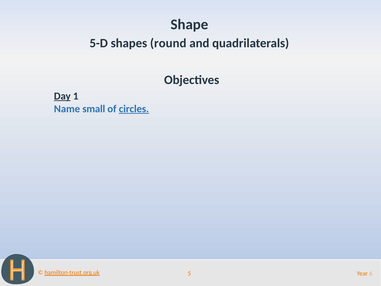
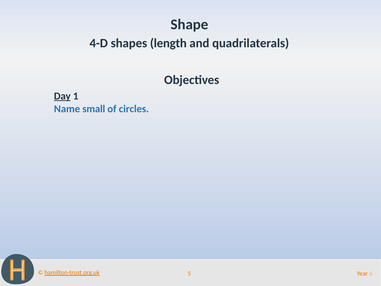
5-D: 5-D -> 4-D
round: round -> length
circles underline: present -> none
